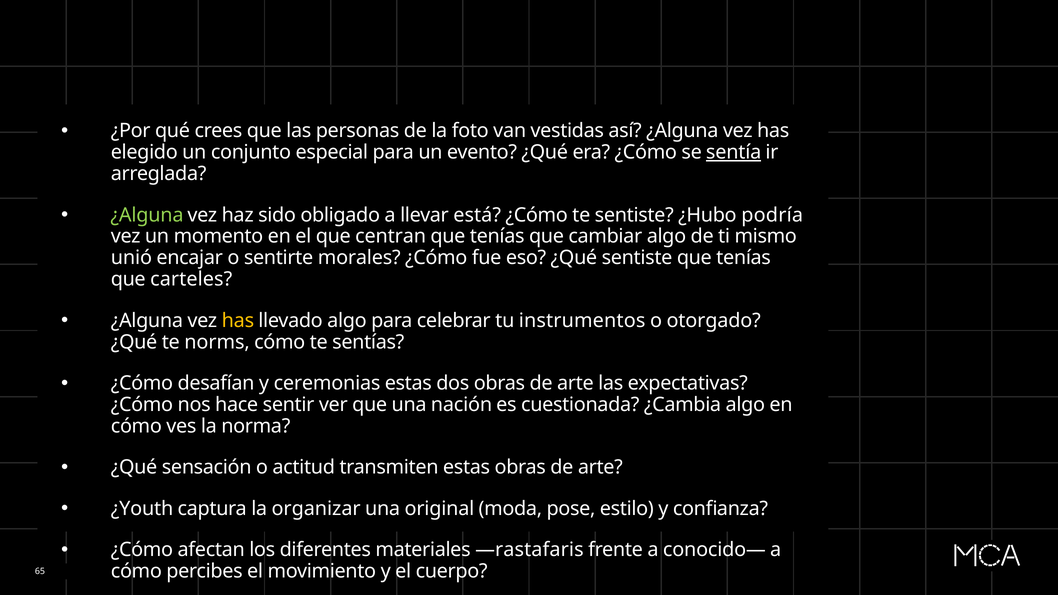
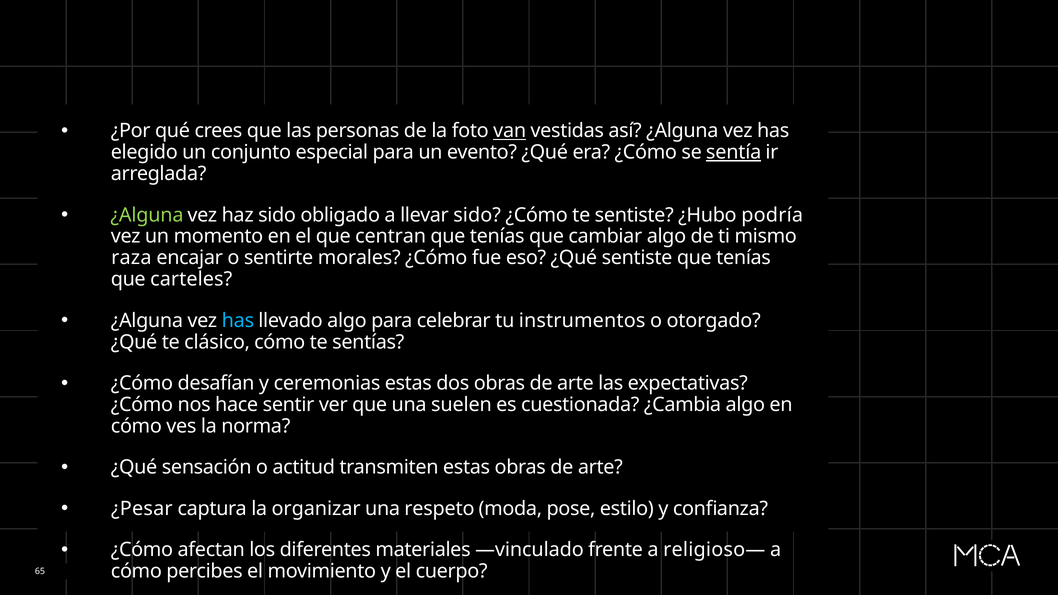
van underline: none -> present
llevar está: está -> sido
unió: unió -> raza
has at (238, 321) colour: yellow -> light blue
norms: norms -> clásico
nación: nación -> suelen
¿Youth: ¿Youth -> ¿Pesar
original: original -> respeto
—rastafaris: —rastafaris -> —vinculado
conocido—: conocido— -> religioso—
